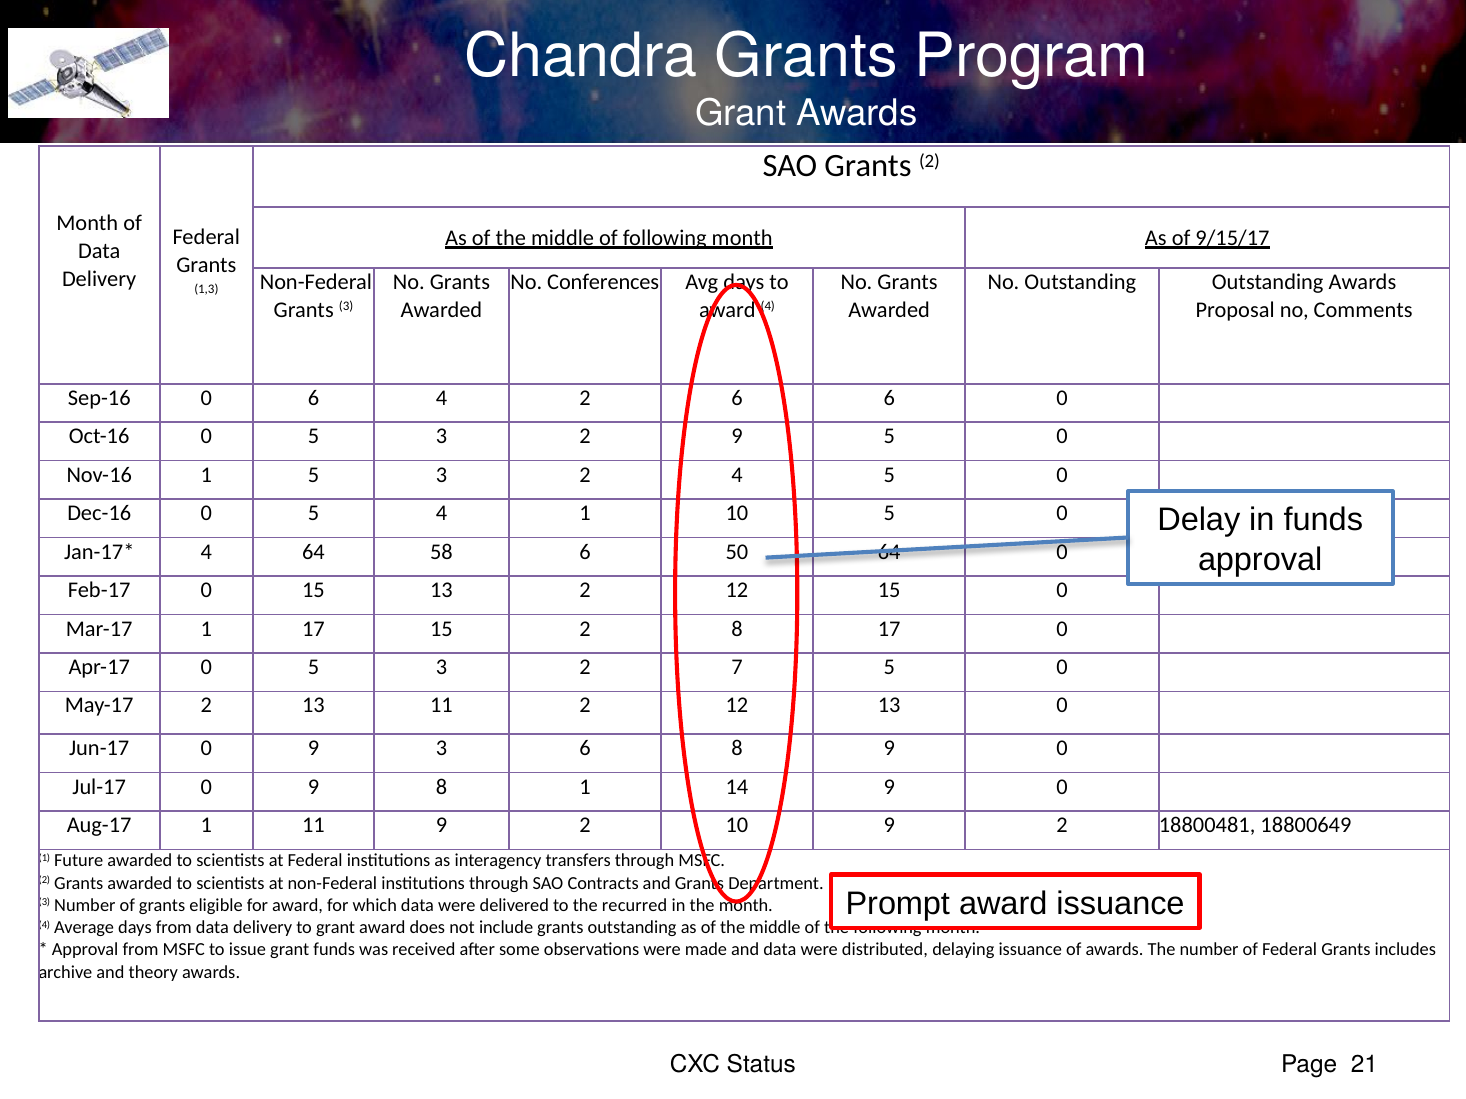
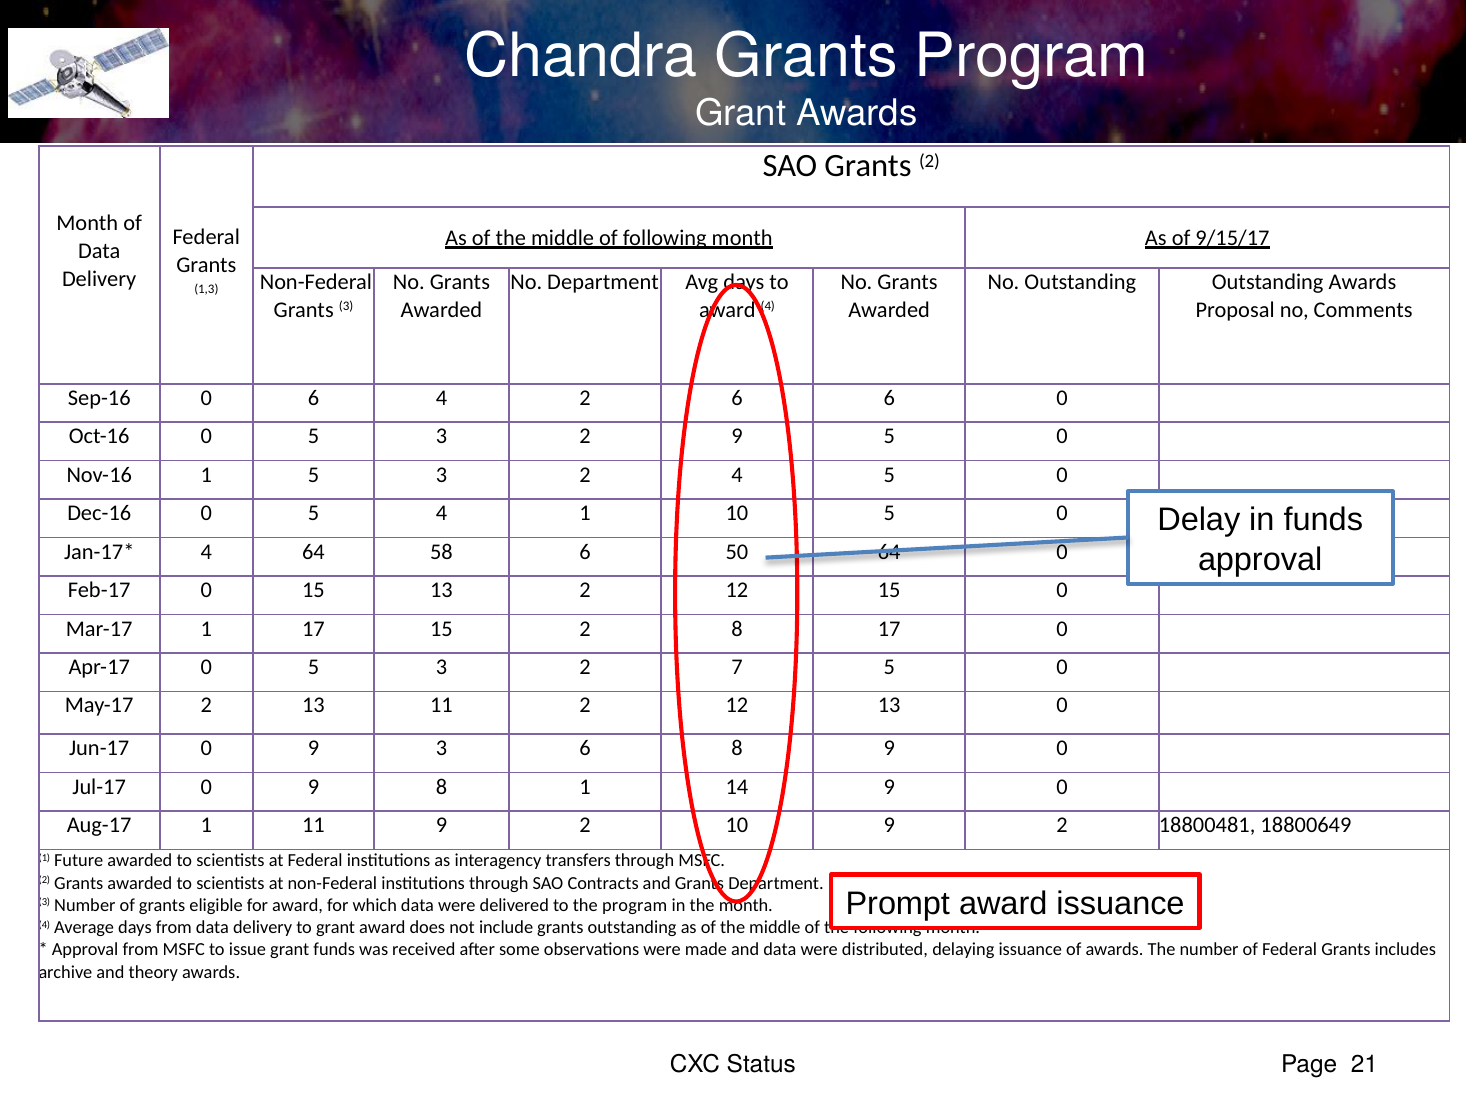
No Conferences: Conferences -> Department
the recurred: recurred -> program
